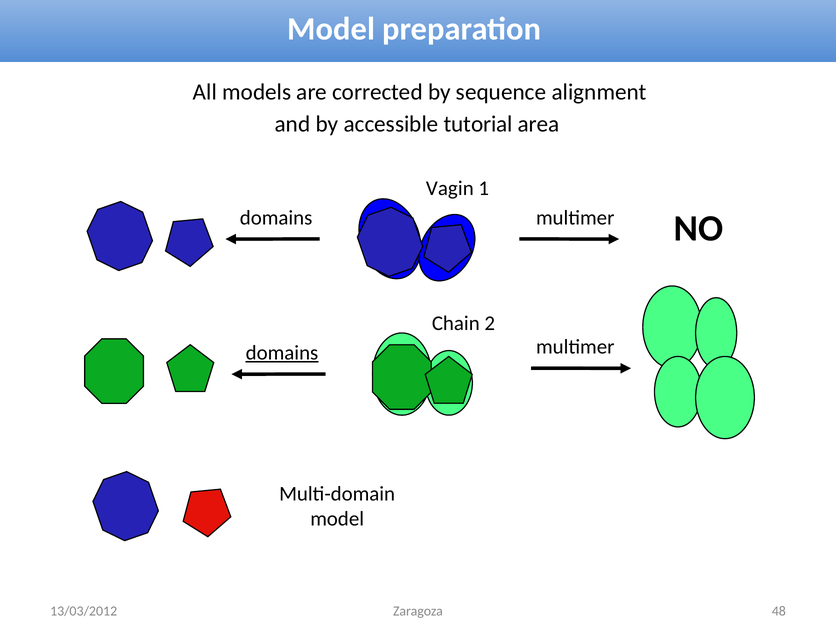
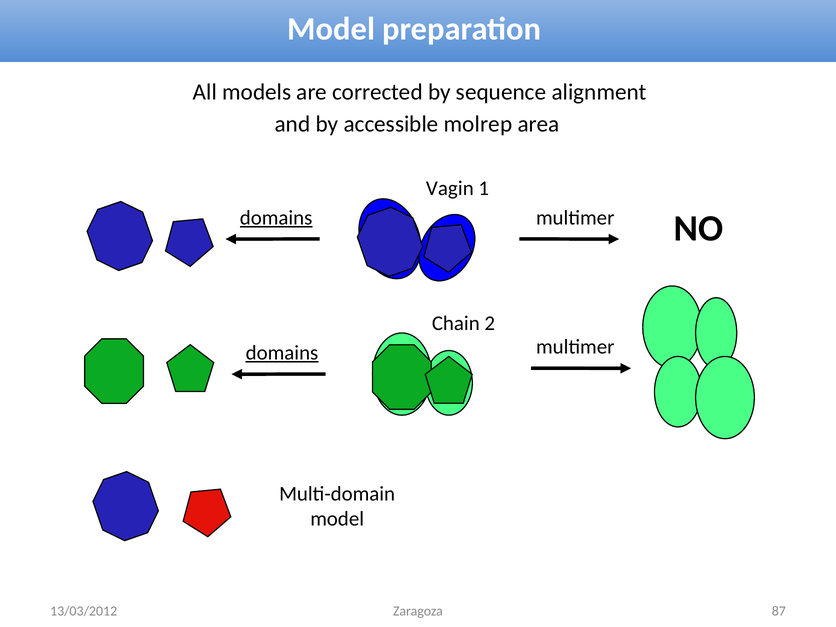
tutorial: tutorial -> molrep
domains at (276, 218) underline: none -> present
48: 48 -> 87
